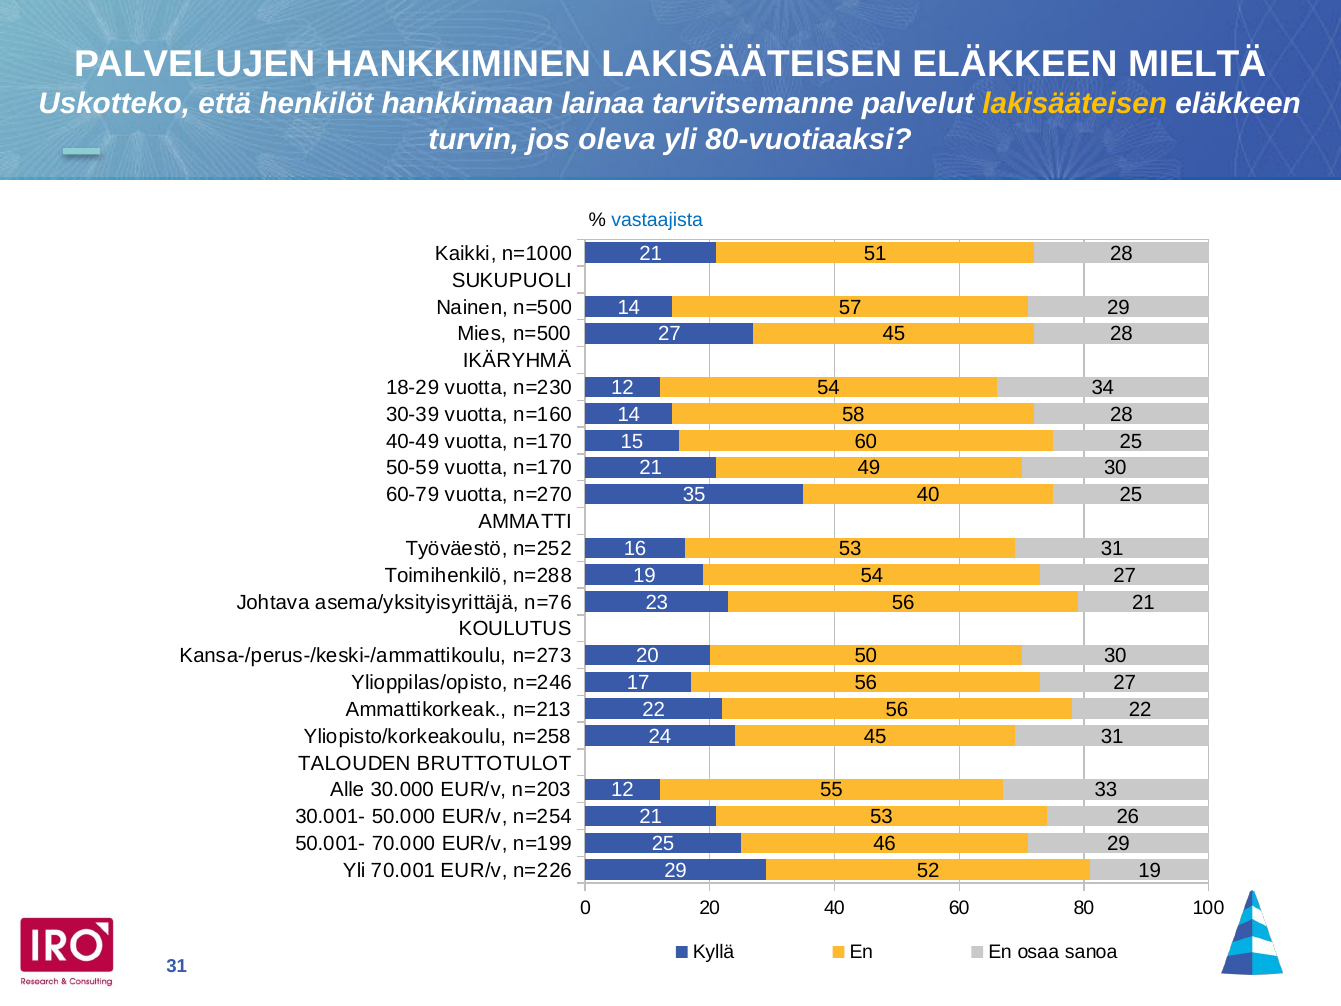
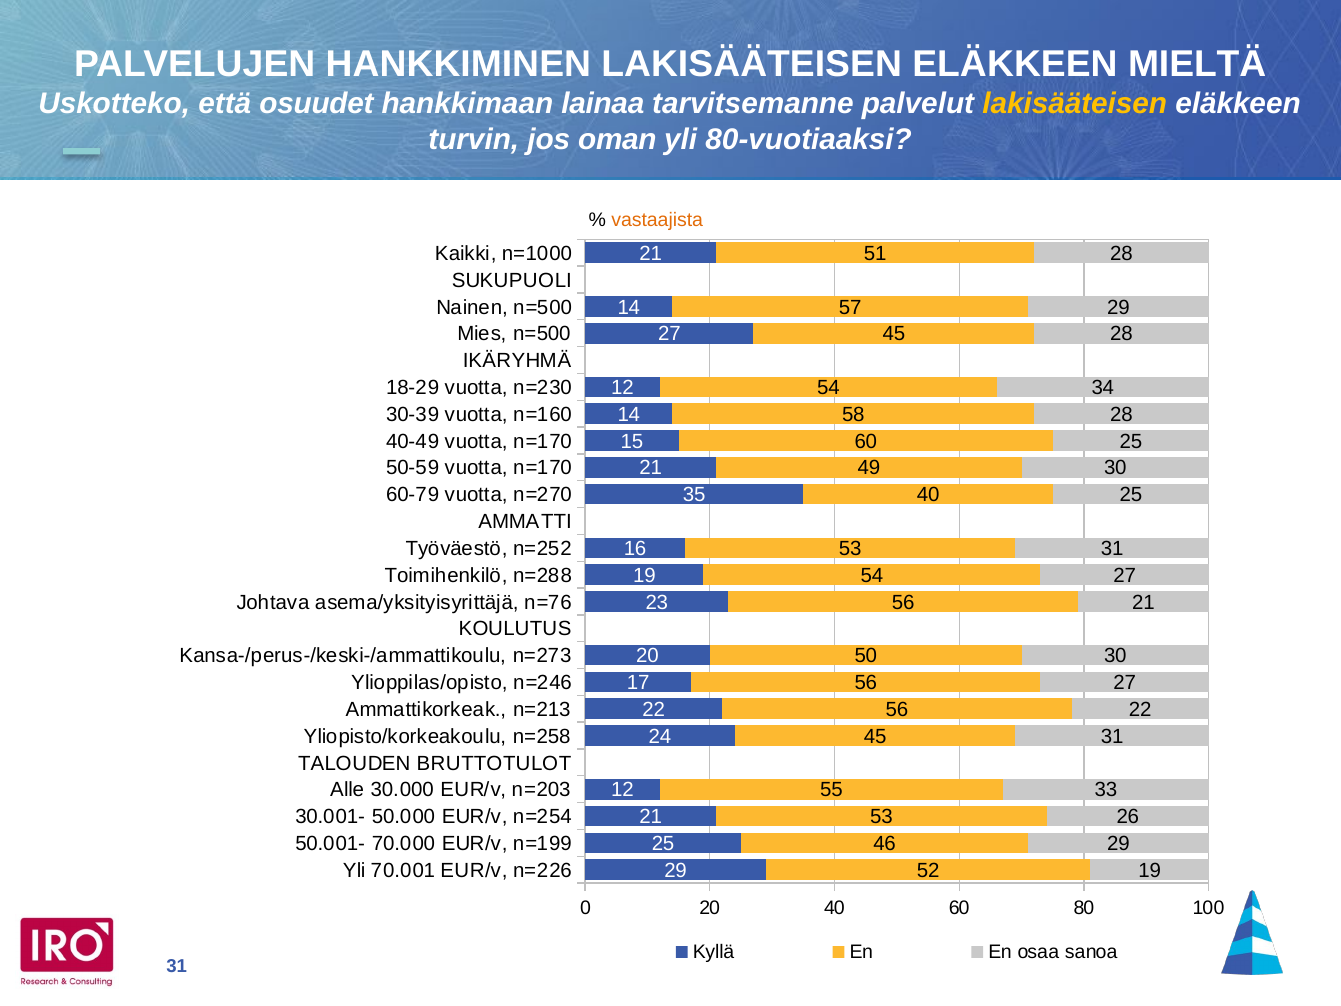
henkilöt: henkilöt -> osuudet
oleva: oleva -> oman
vastaajista colour: blue -> orange
